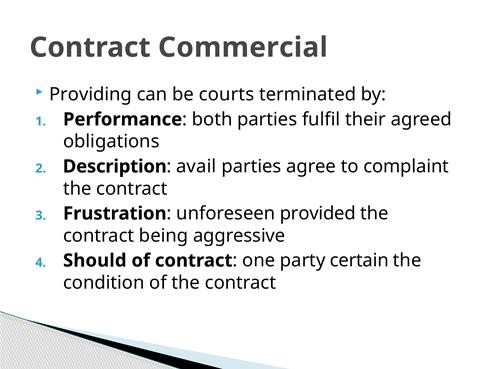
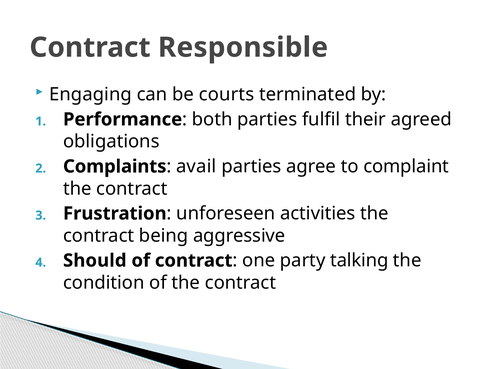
Commercial: Commercial -> Responsible
Providing: Providing -> Engaging
Description: Description -> Complaints
provided: provided -> activities
certain: certain -> talking
